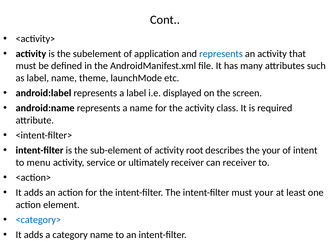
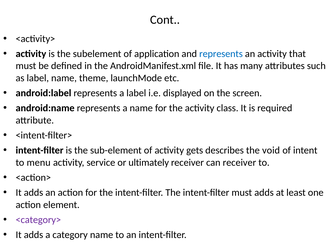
root: root -> gets
the your: your -> void
must your: your -> adds
<category> colour: blue -> purple
